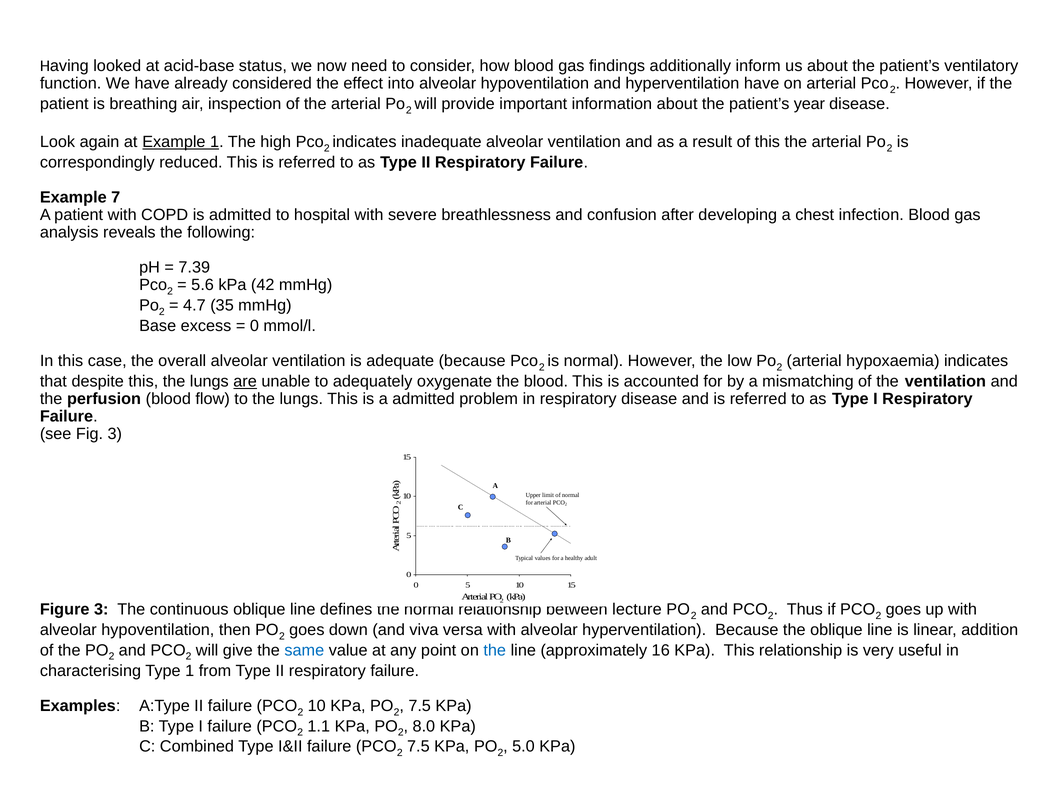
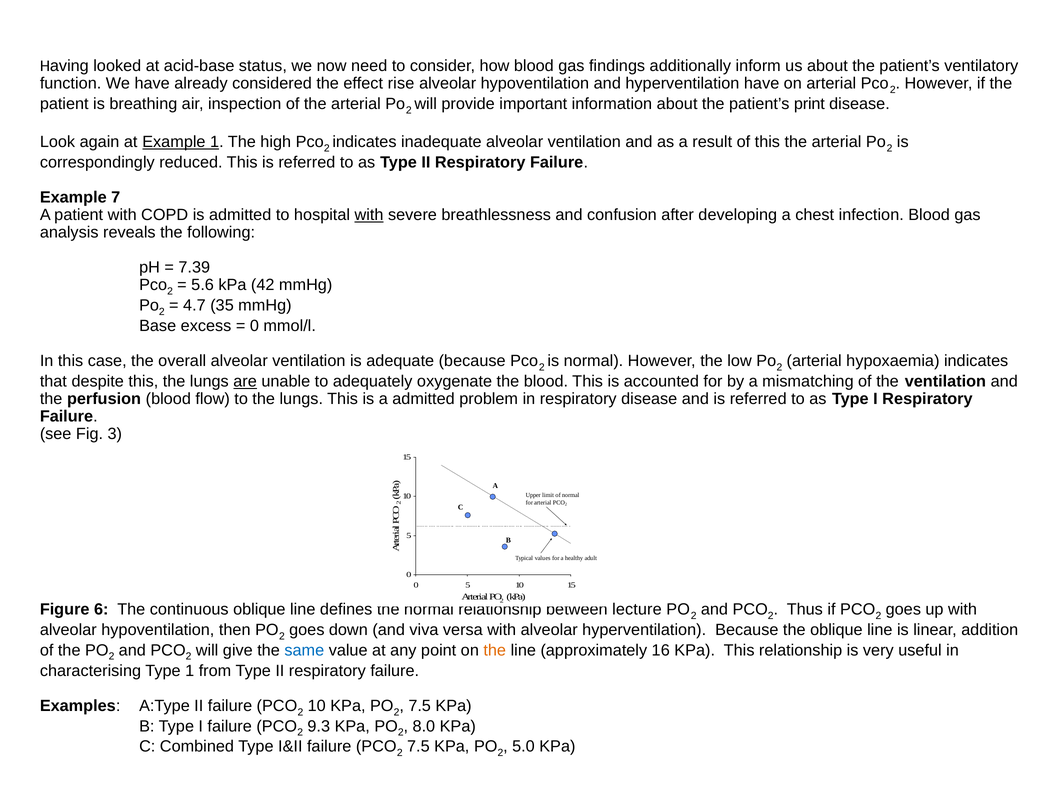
into: into -> rise
year: year -> print
with at (369, 215) underline: none -> present
Figure 3: 3 -> 6
the at (495, 650) colour: blue -> orange
1.1: 1.1 -> 9.3
